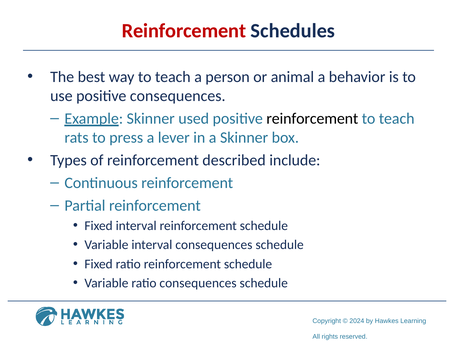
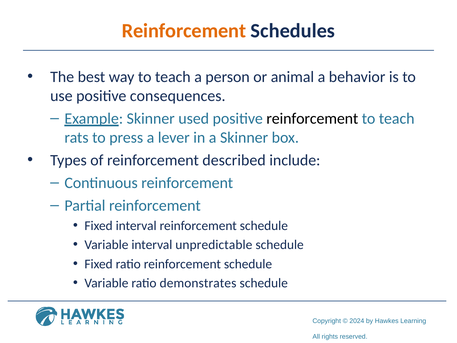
Reinforcement at (184, 31) colour: red -> orange
interval consequences: consequences -> unpredictable
ratio consequences: consequences -> demonstrates
